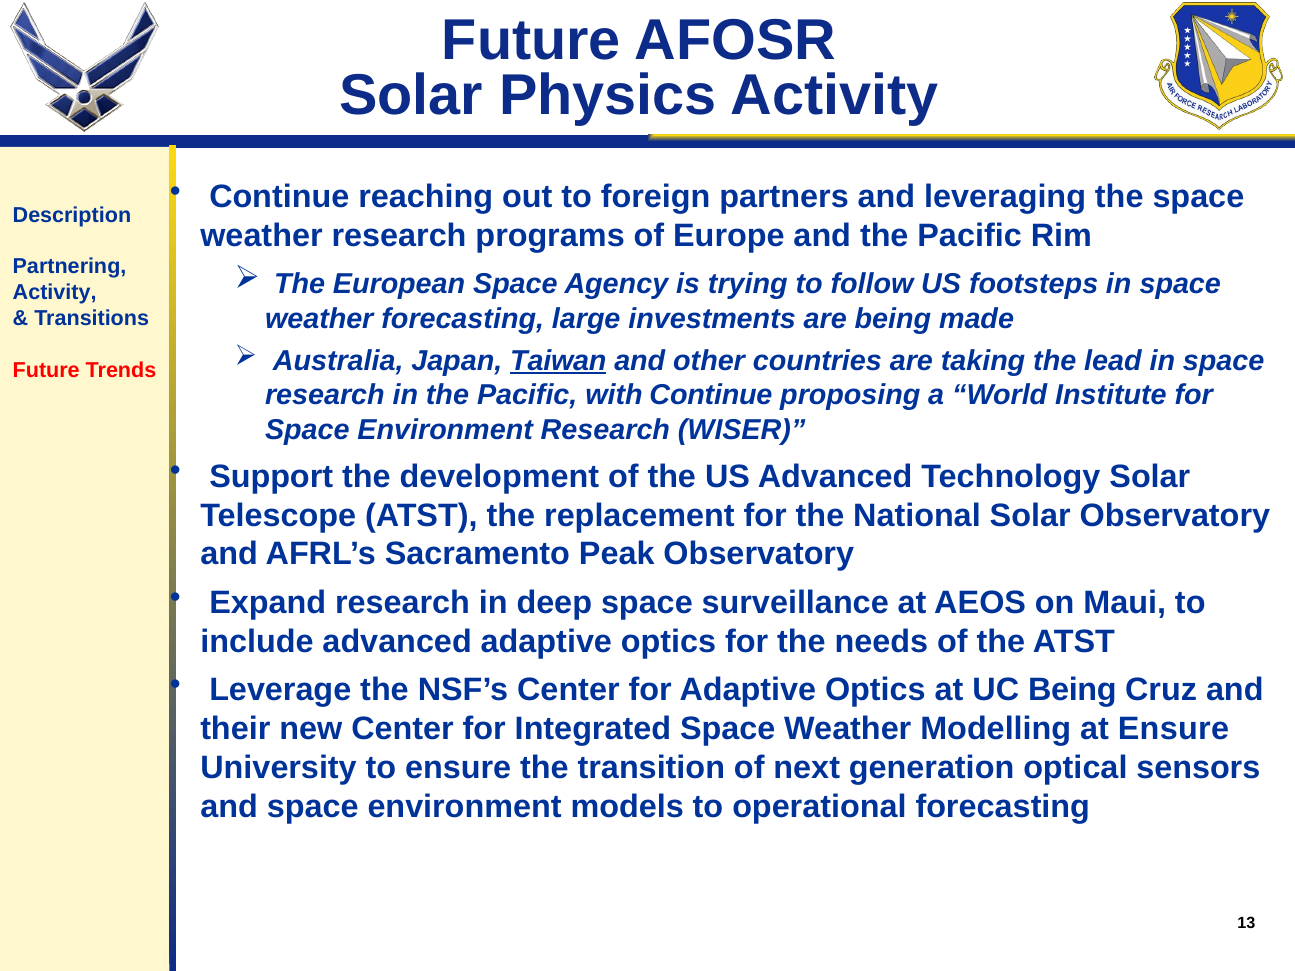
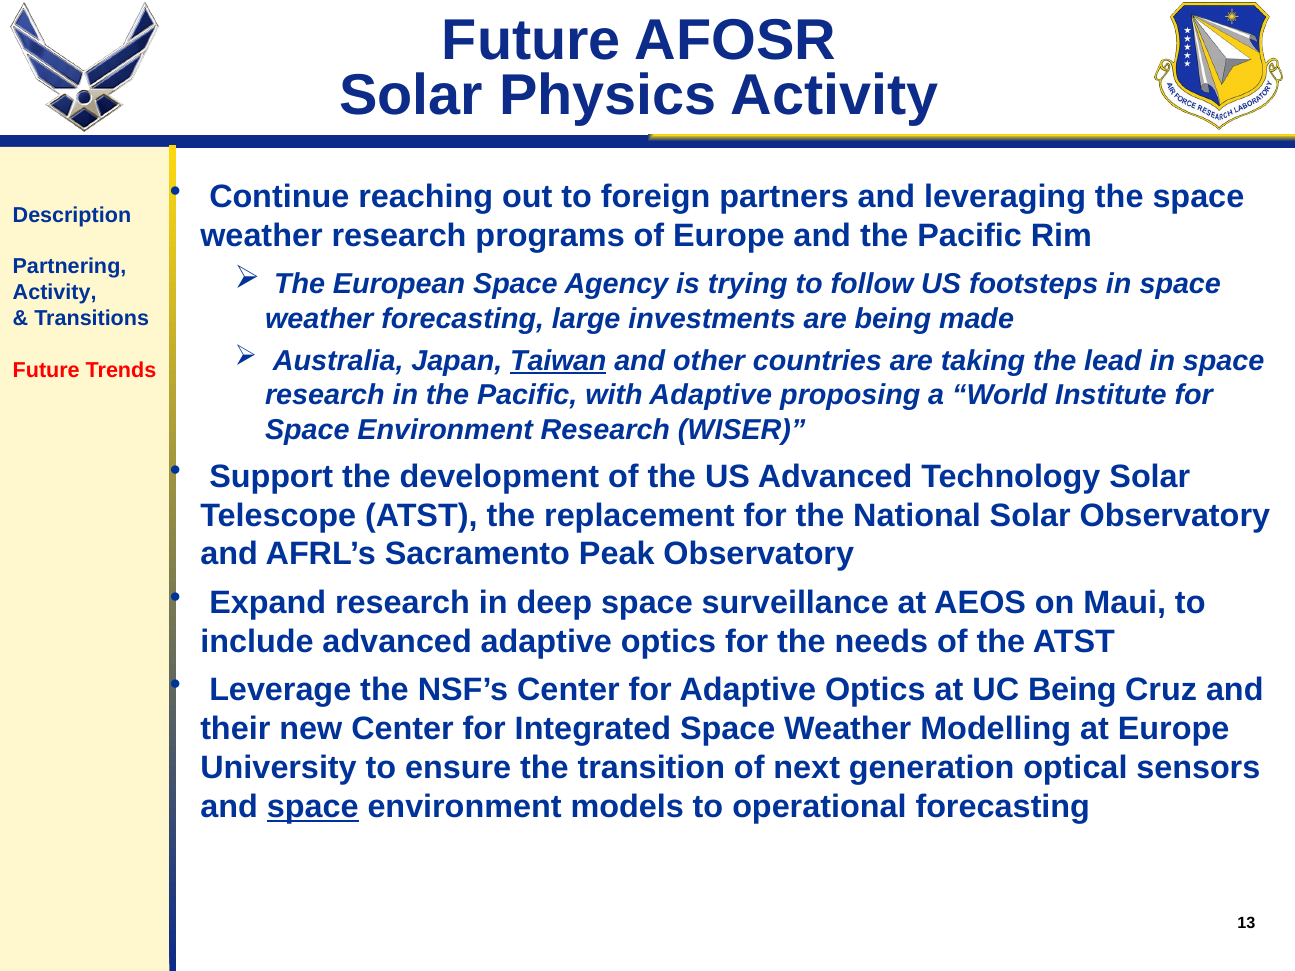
with Continue: Continue -> Adaptive
at Ensure: Ensure -> Europe
space at (313, 807) underline: none -> present
